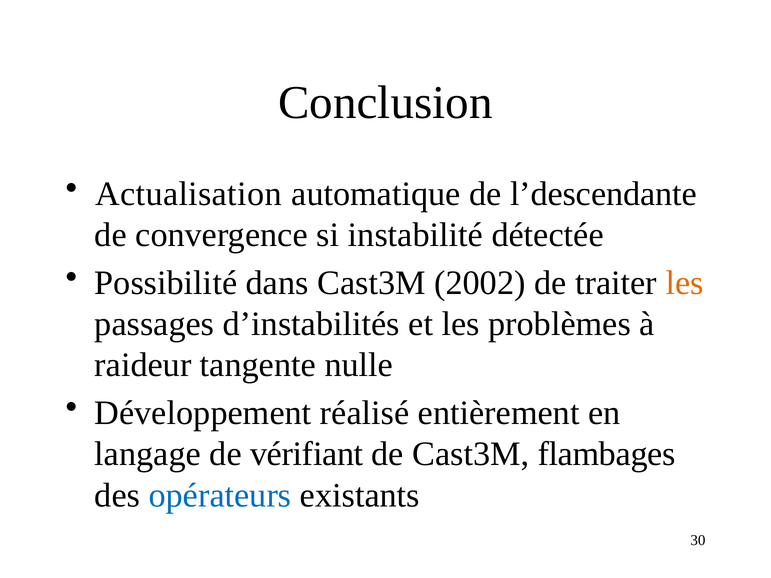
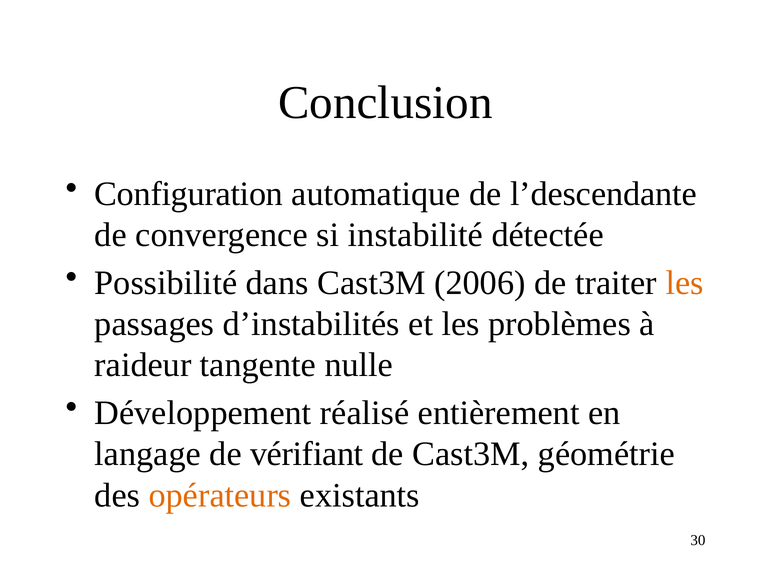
Actualisation: Actualisation -> Configuration
2002: 2002 -> 2006
flambages: flambages -> géométrie
opérateurs colour: blue -> orange
